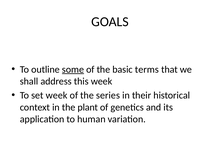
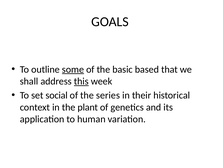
terms: terms -> based
this underline: none -> present
set week: week -> social
